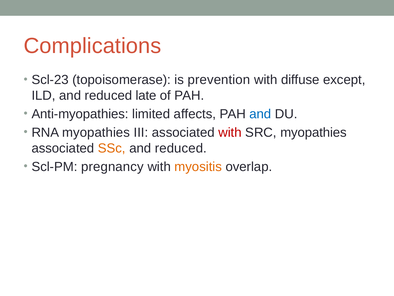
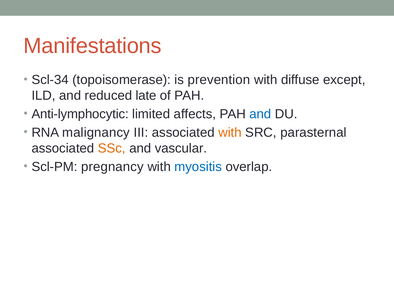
Complications: Complications -> Manifestations
Scl-23: Scl-23 -> Scl-34
Anti-myopathies: Anti-myopathies -> Anti-lymphocytic
RNA myopathies: myopathies -> malignancy
with at (230, 132) colour: red -> orange
SRC myopathies: myopathies -> parasternal
reduced at (181, 148): reduced -> vascular
myositis colour: orange -> blue
